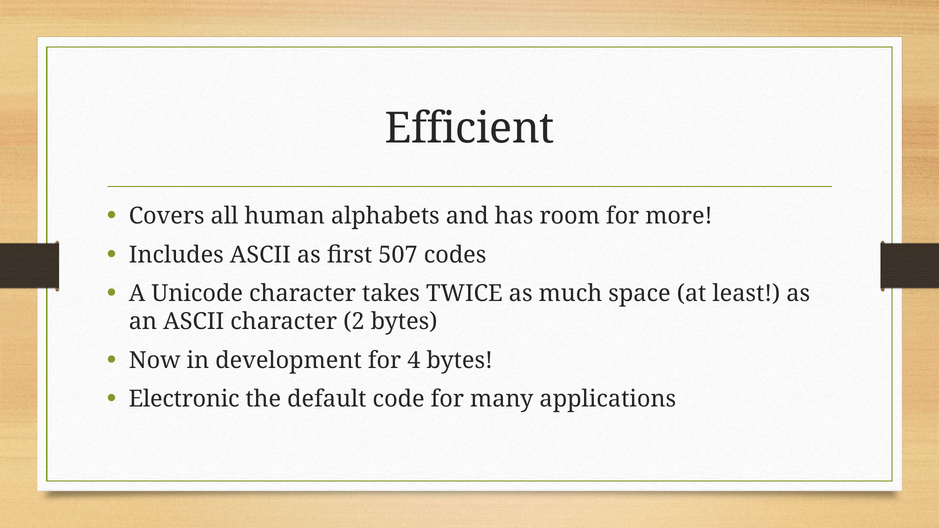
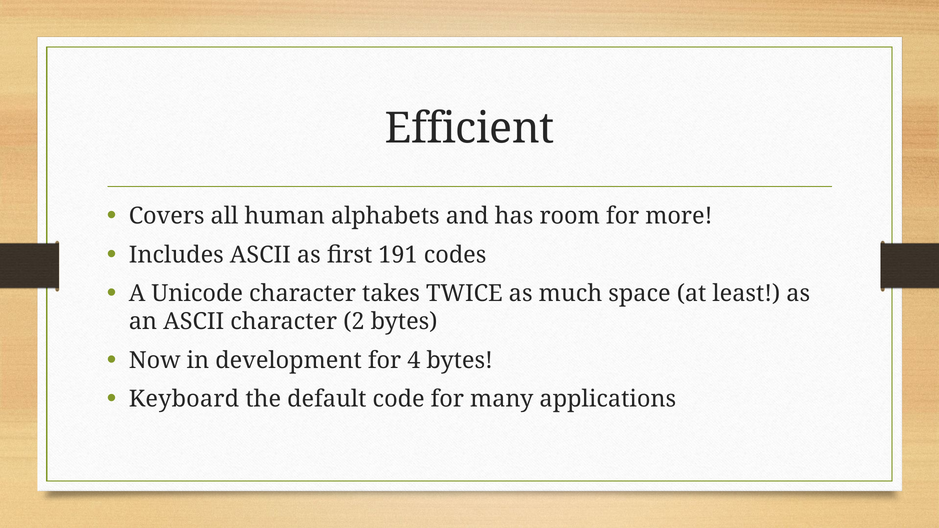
507: 507 -> 191
Electronic: Electronic -> Keyboard
